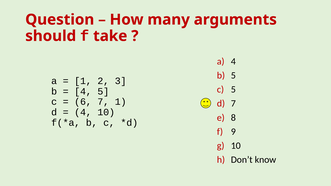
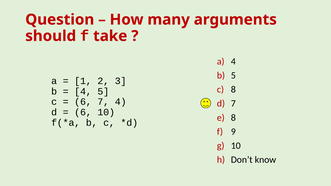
c 5: 5 -> 8
7 1: 1 -> 4
4 at (83, 112): 4 -> 6
